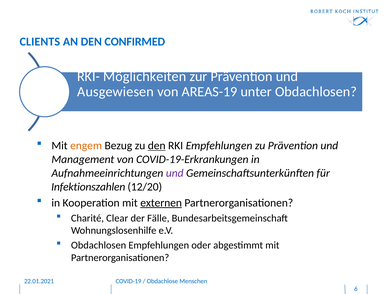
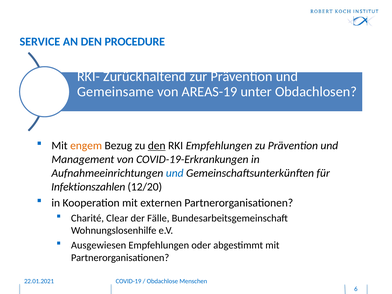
CLIENTS: CLIENTS -> SERVICE
CONFIRMED: CONFIRMED -> PROCEDURE
Möglichkeiten: Möglichkeiten -> Zurückhaltend
Ausgewiesen: Ausgewiesen -> Gemeinsame
und at (175, 173) colour: purple -> blue
externen underline: present -> none
Obdachlosen at (99, 245): Obdachlosen -> Ausgewiesen
